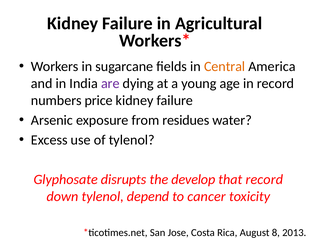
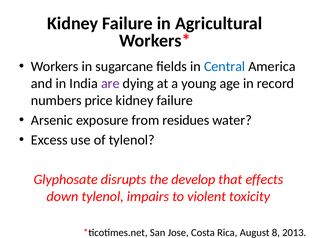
Central colour: orange -> blue
that record: record -> effects
depend: depend -> impairs
cancer: cancer -> violent
